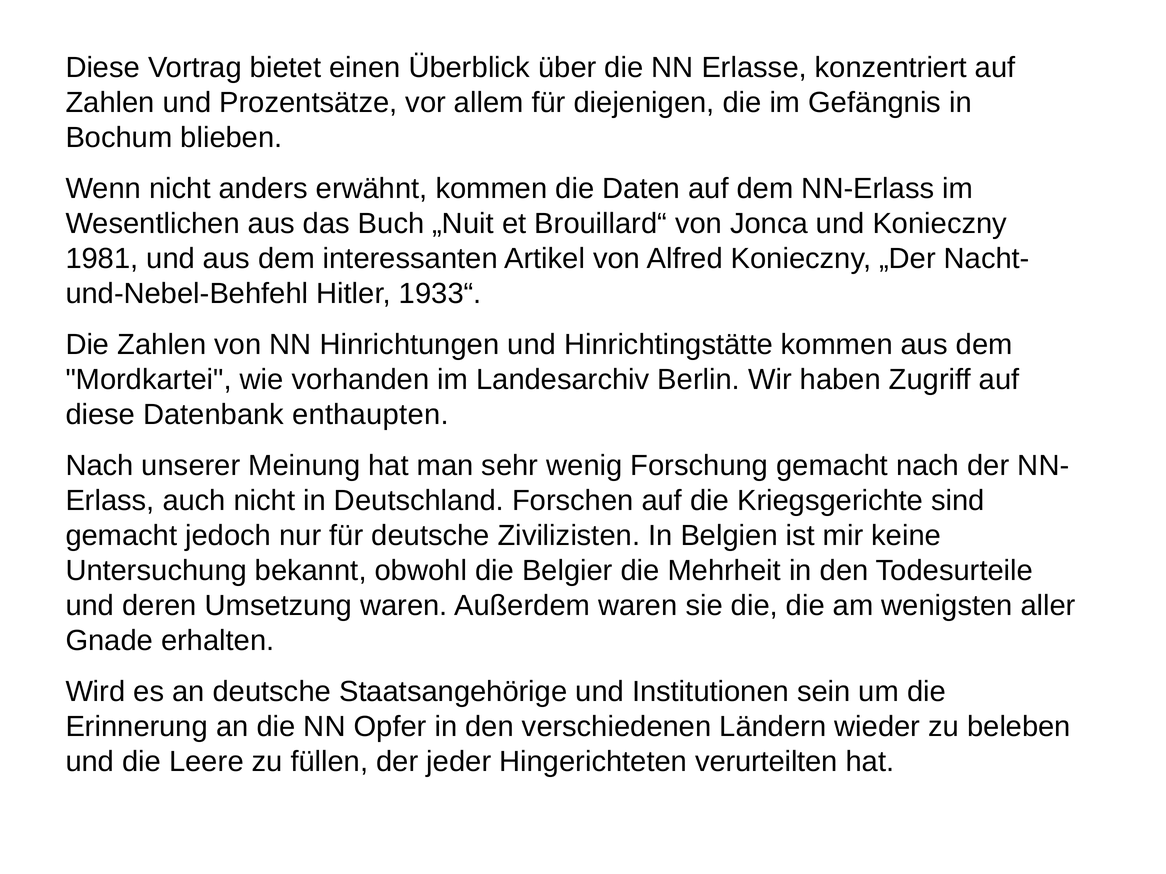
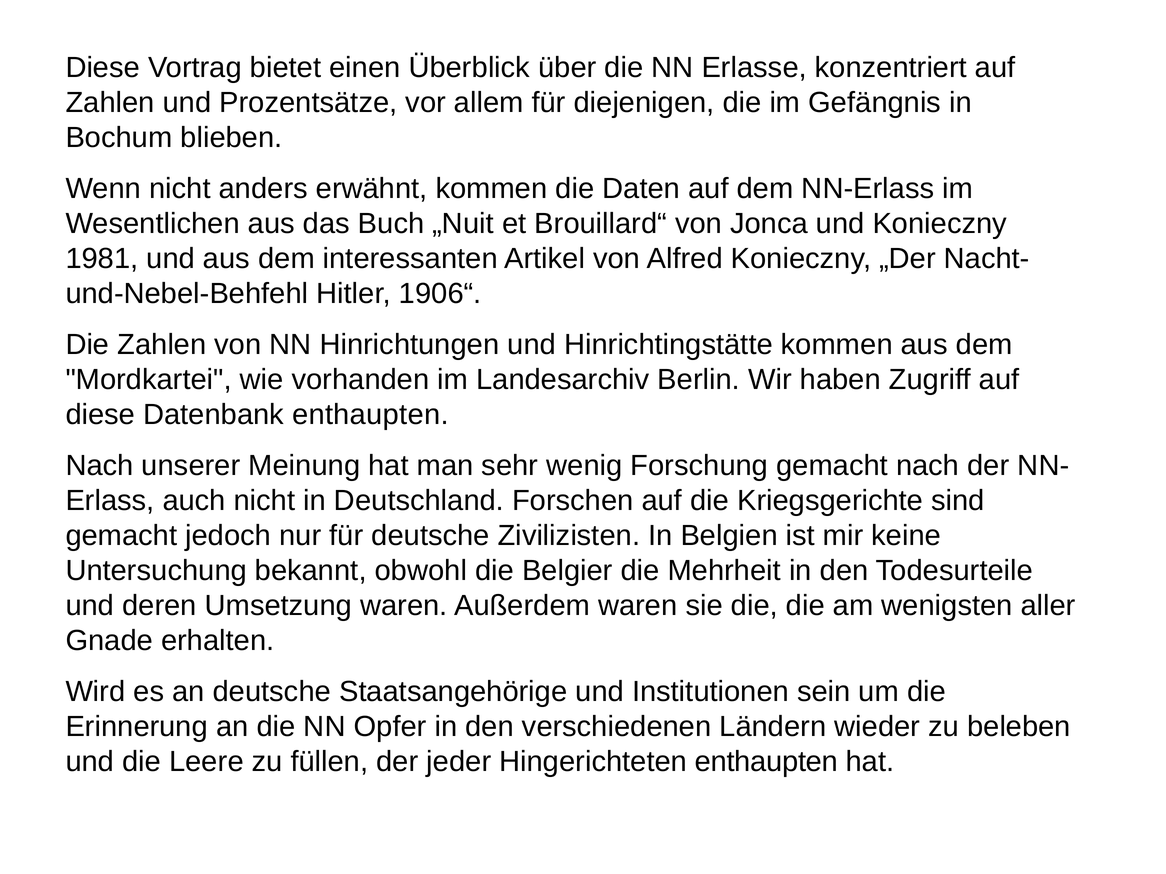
1933“: 1933“ -> 1906“
Hingerichteten verurteilten: verurteilten -> enthaupten
